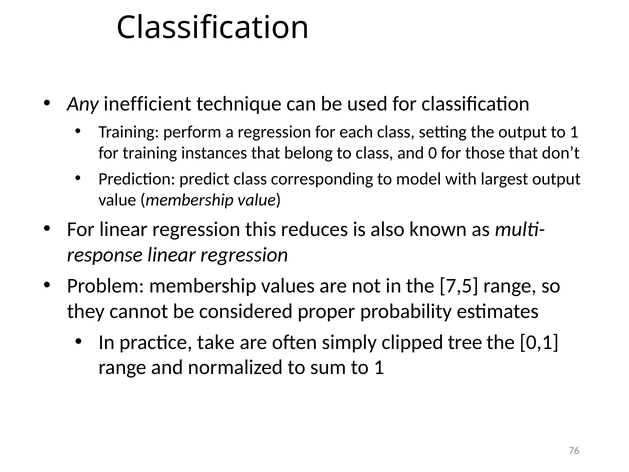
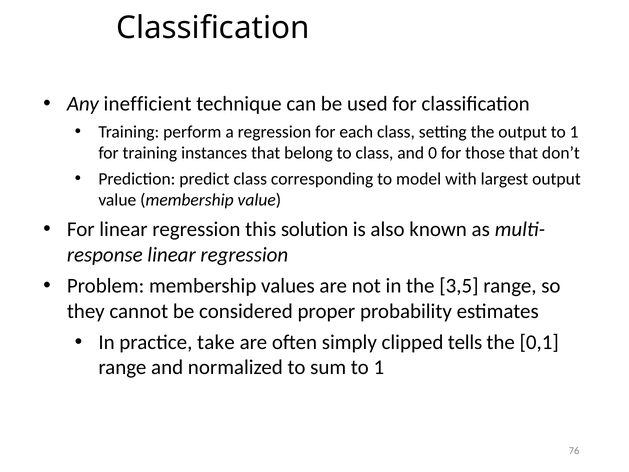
reduces: reduces -> solution
7,5: 7,5 -> 3,5
tree: tree -> tells
